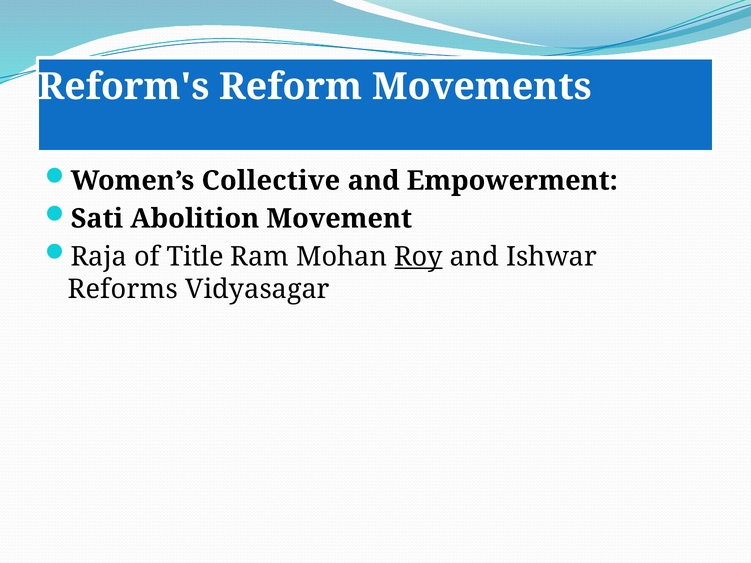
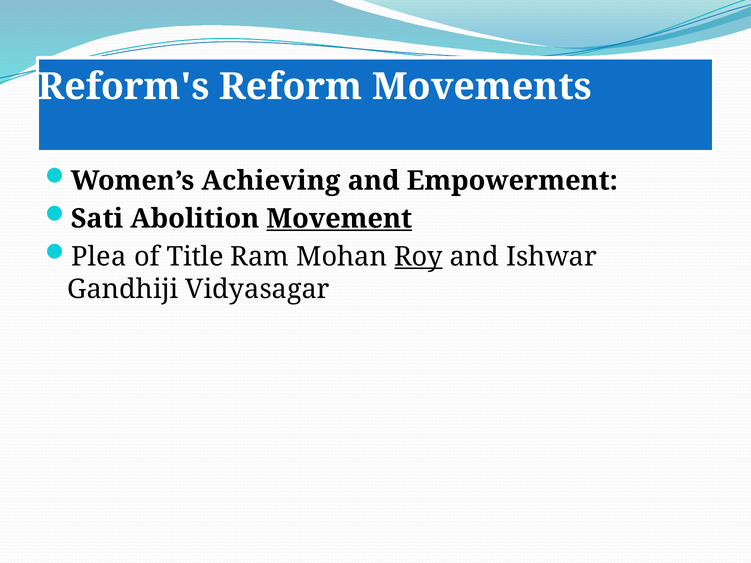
Collective: Collective -> Achieving
Movement underline: none -> present
Raja: Raja -> Plea
Reforms: Reforms -> Gandhiji
